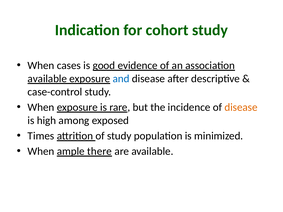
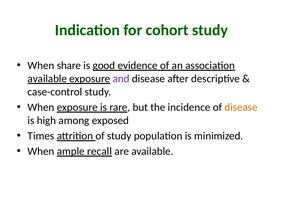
cases: cases -> share
and colour: blue -> purple
there: there -> recall
